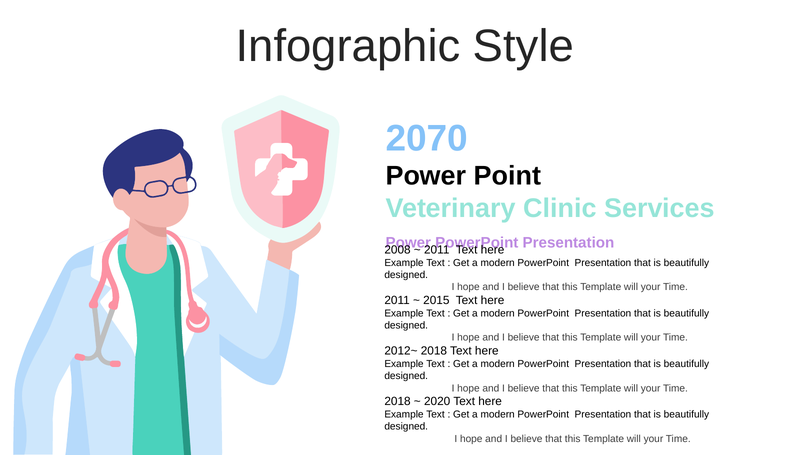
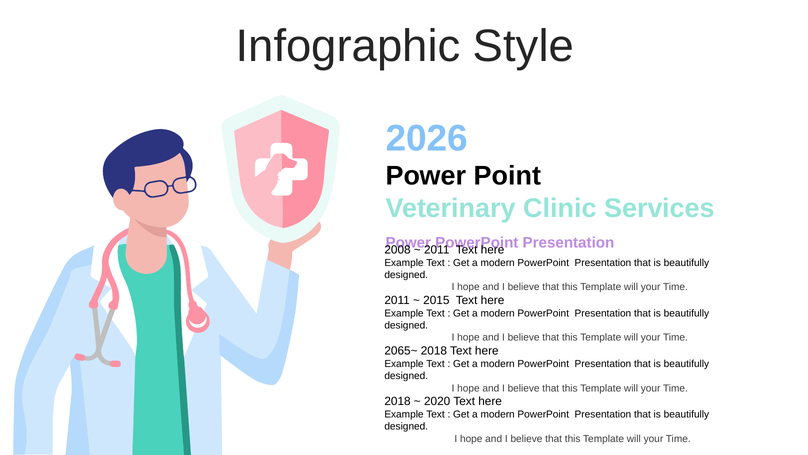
2070: 2070 -> 2026
2012~: 2012~ -> 2065~
